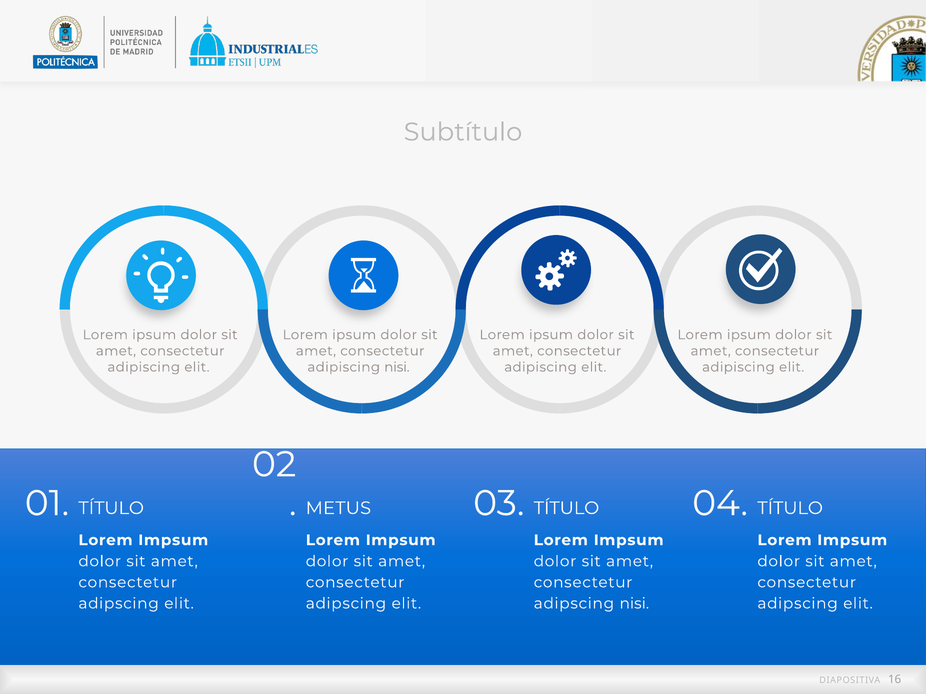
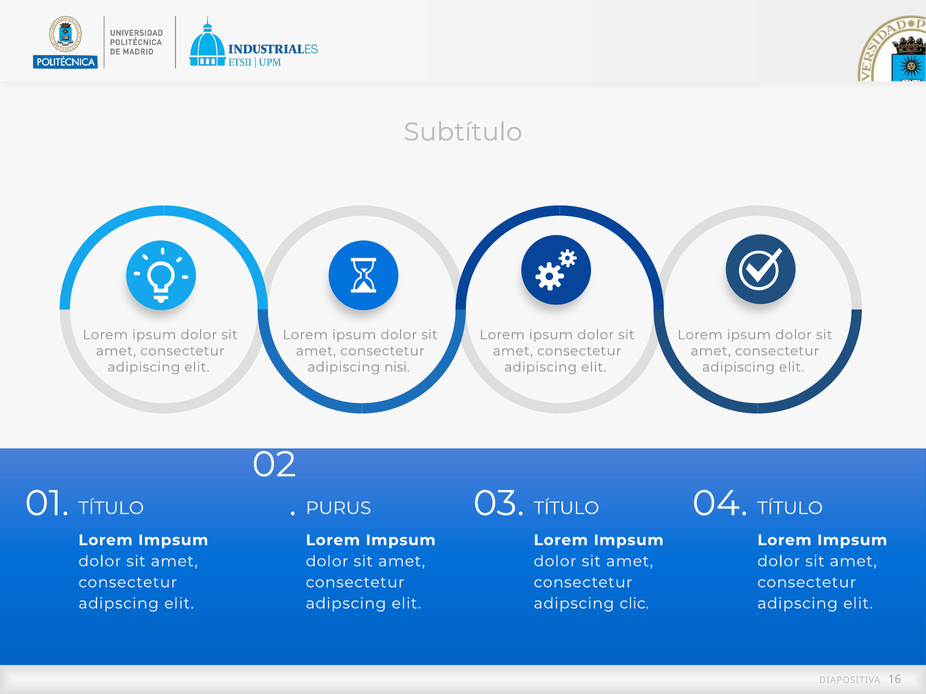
METUS: METUS -> PURUS
adipscing nisi: nisi -> clic
